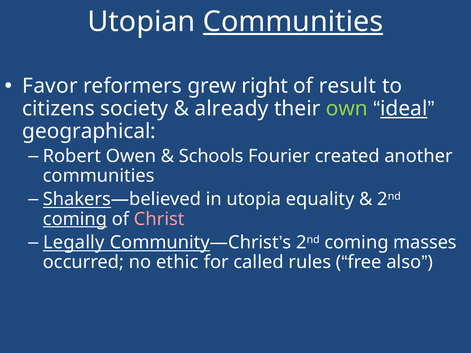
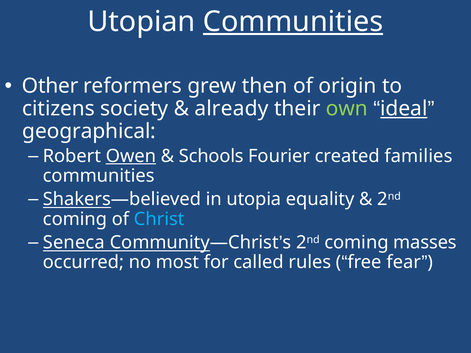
Favor: Favor -> Other
right: right -> then
result: result -> origin
Owen underline: none -> present
another: another -> families
coming at (75, 219) underline: present -> none
Christ colour: pink -> light blue
Legally: Legally -> Seneca
ethic: ethic -> most
also: also -> fear
